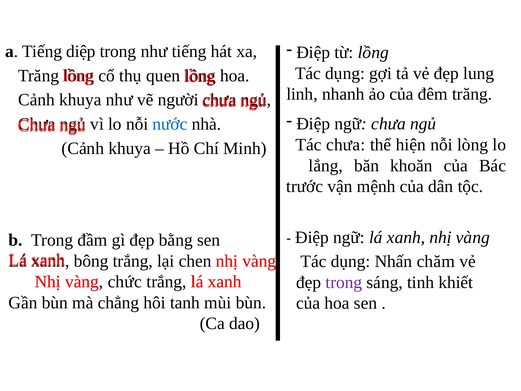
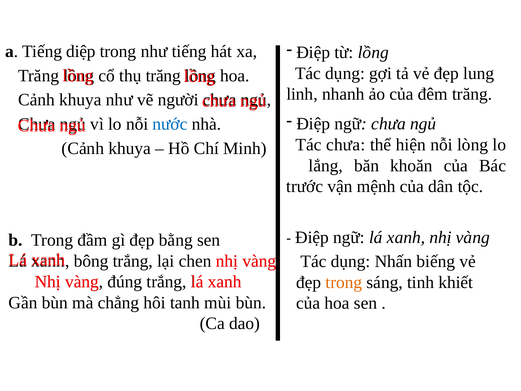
thụ quen: quen -> trăng
chăm: chăm -> biếng
chức: chức -> đúng
trong at (344, 282) colour: purple -> orange
